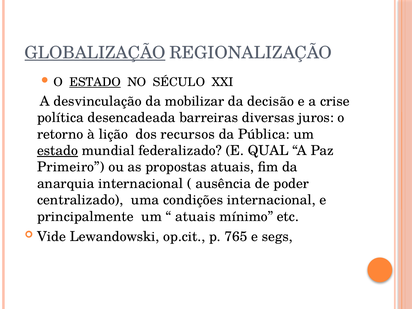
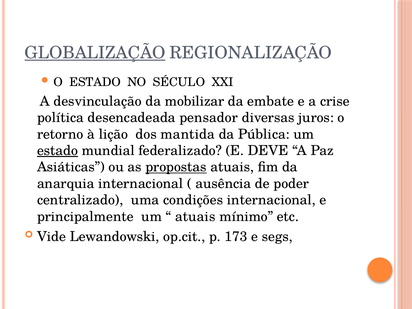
ESTADO at (95, 82) underline: present -> none
decisão: decisão -> embate
barreiras: barreiras -> pensador
recursos: recursos -> mantida
QUAL: QUAL -> DEVE
Primeiro: Primeiro -> Asiáticas
propostas underline: none -> present
765: 765 -> 173
